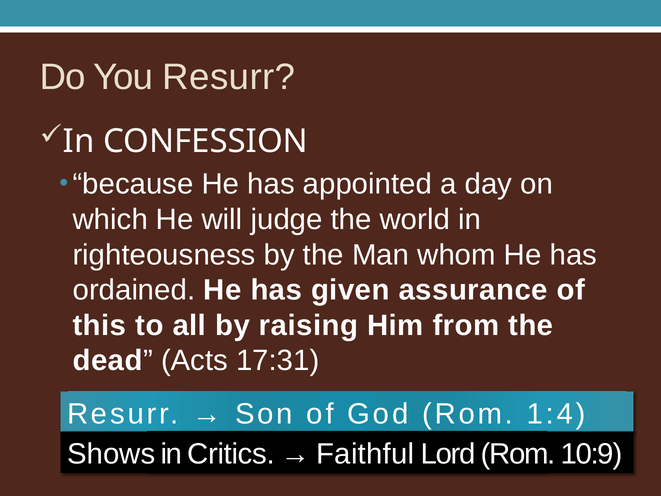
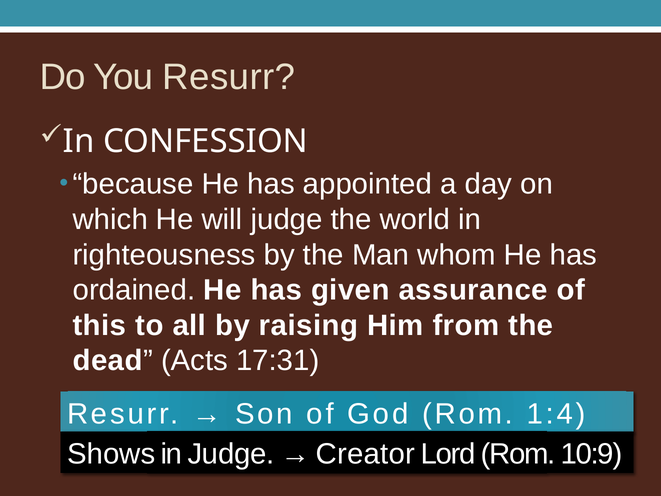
in Critics: Critics -> Judge
Faithful: Faithful -> Creator
